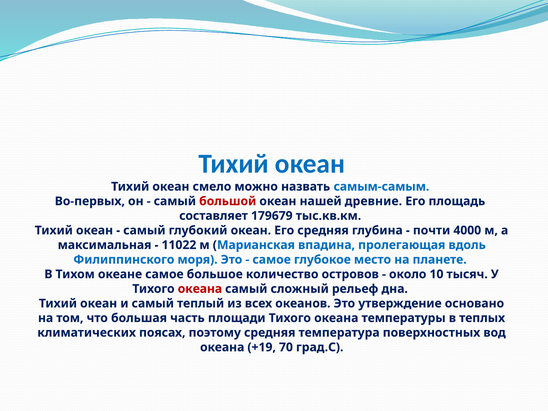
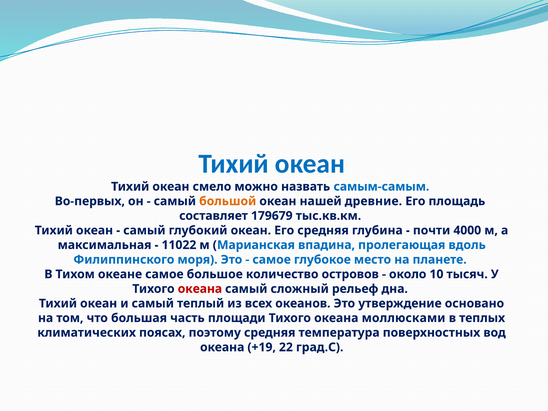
большой colour: red -> orange
температуры: температуры -> моллюсками
70: 70 -> 22
